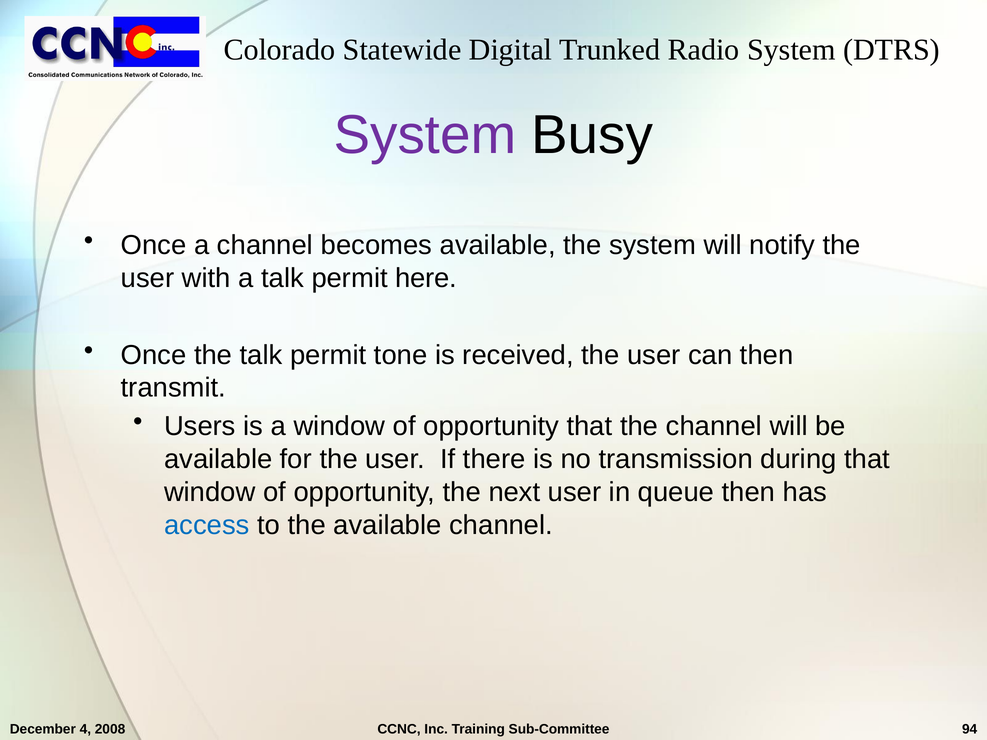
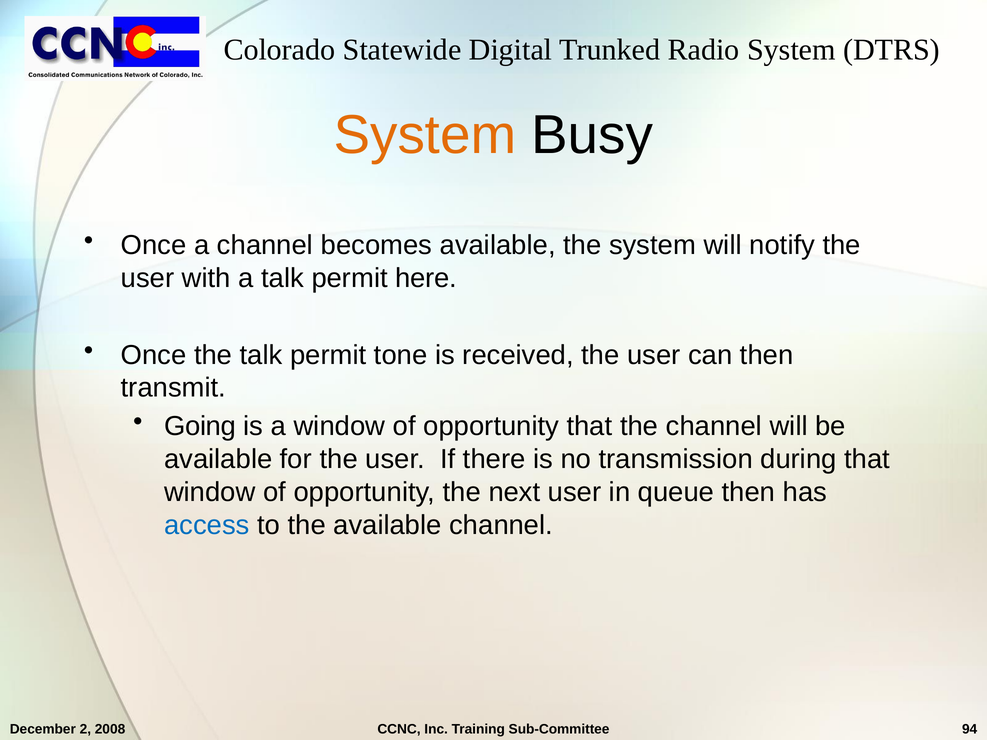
System at (425, 135) colour: purple -> orange
Users: Users -> Going
4: 4 -> 2
